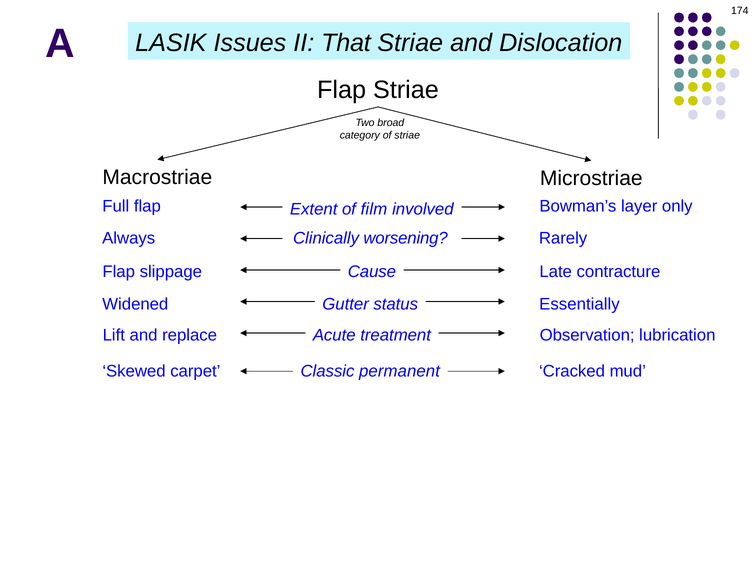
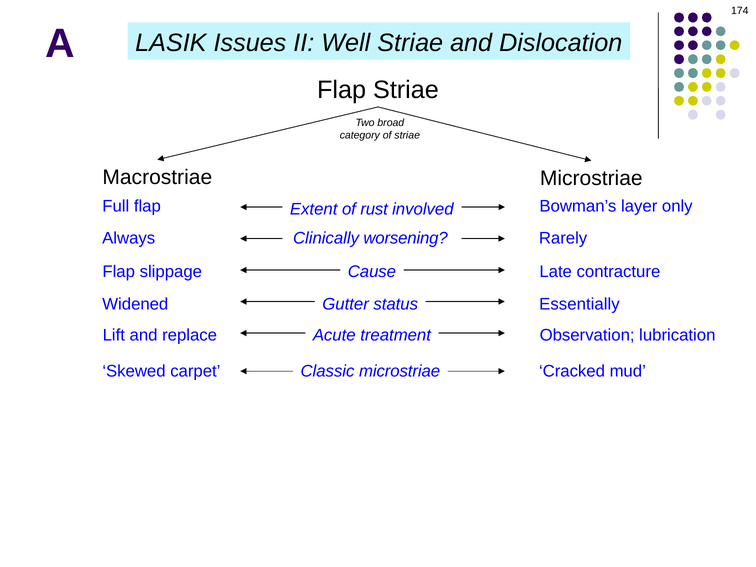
That: That -> Well
film: film -> rust
Classic permanent: permanent -> microstriae
